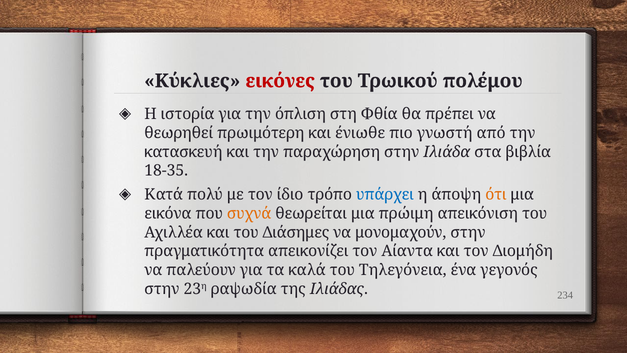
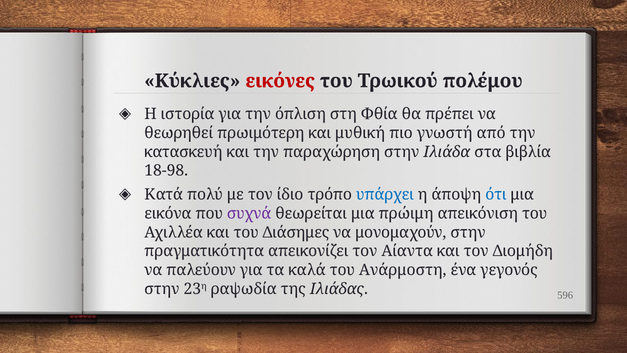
ένιωθε: ένιωθε -> μυθική
18-35: 18-35 -> 18-98
ότι colour: orange -> blue
συχνά colour: orange -> purple
Τηλεγόνεια: Τηλεγόνεια -> Ανάρμοστη
234: 234 -> 596
